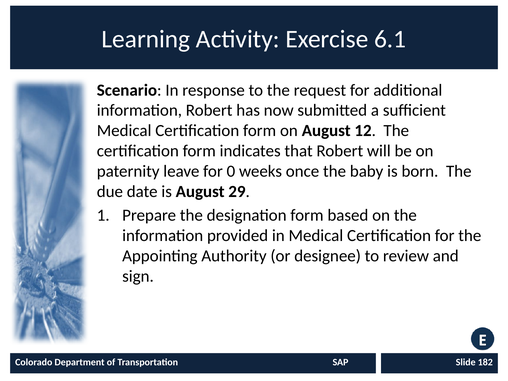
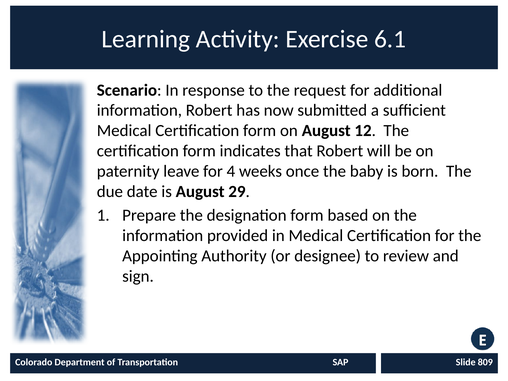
0: 0 -> 4
182: 182 -> 809
